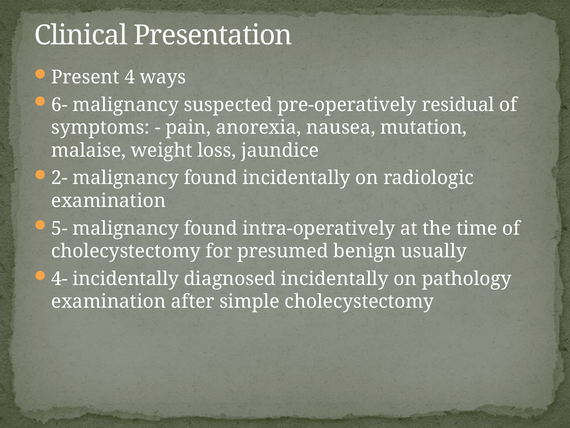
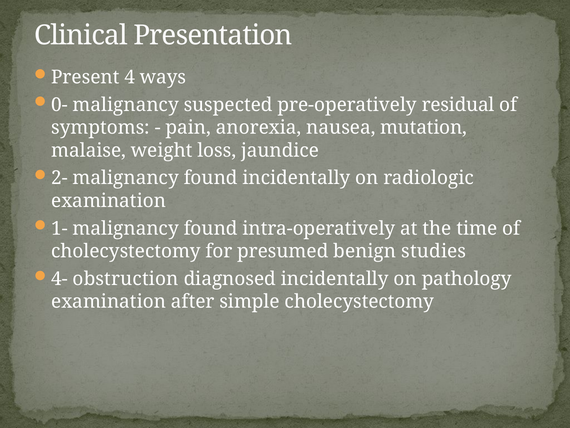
6-: 6- -> 0-
5-: 5- -> 1-
usually: usually -> studies
4- incidentally: incidentally -> obstruction
